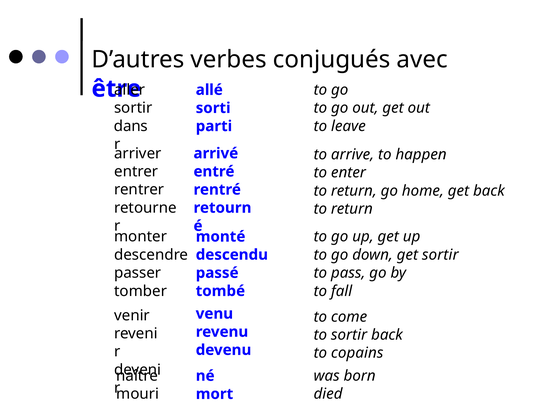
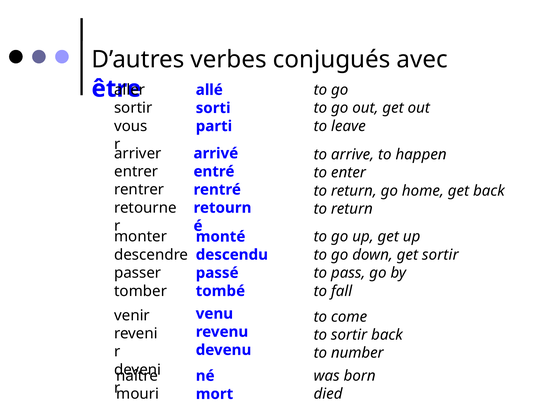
dans: dans -> vous
copains: copains -> number
